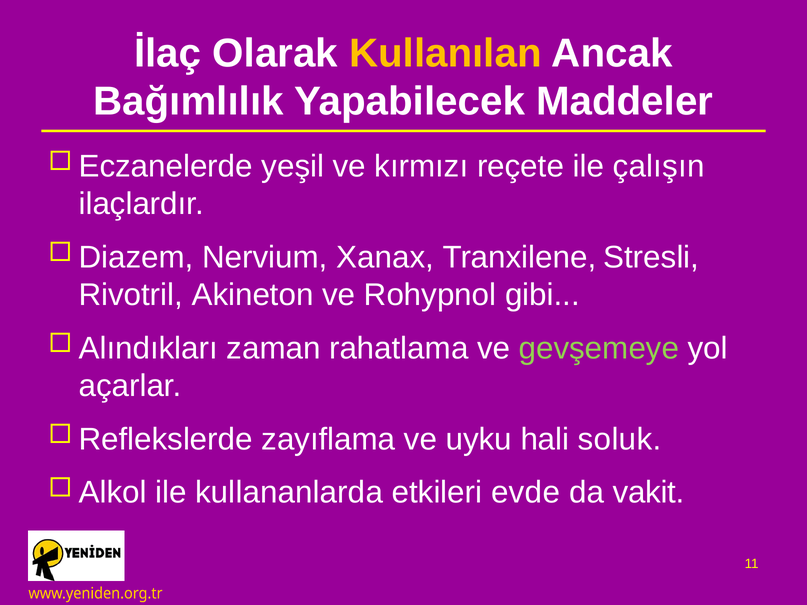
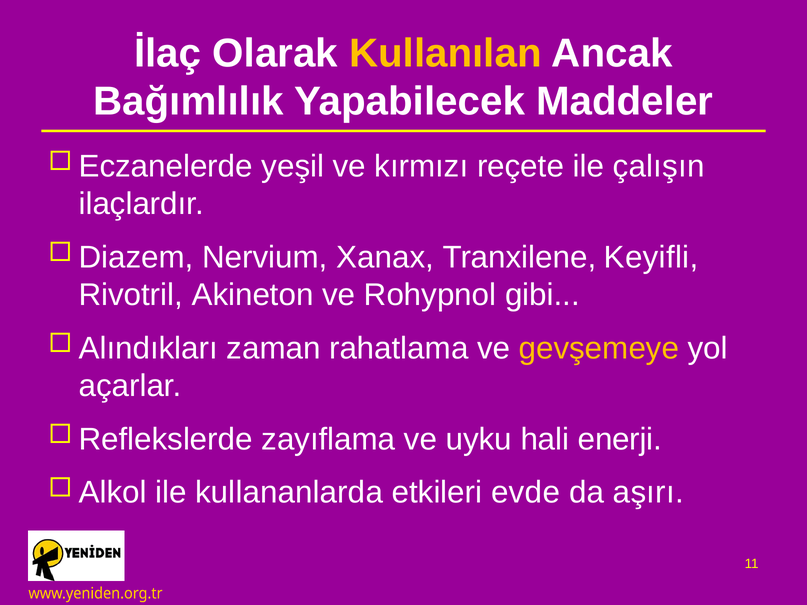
Stresli: Stresli -> Keyifli
gevşemeye colour: light green -> yellow
soluk: soluk -> enerji
vakit: vakit -> aşırı
